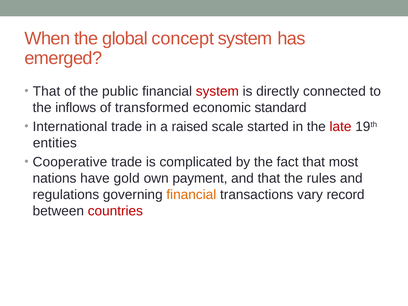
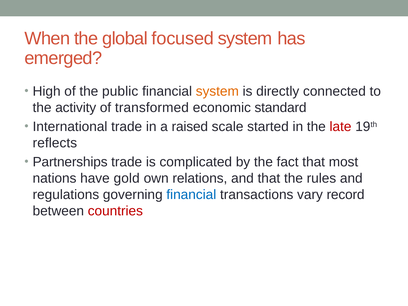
concept: concept -> focused
That at (47, 91): That -> High
system at (217, 91) colour: red -> orange
inflows: inflows -> activity
entities: entities -> reflects
Cooperative: Cooperative -> Partnerships
payment: payment -> relations
financial at (191, 195) colour: orange -> blue
